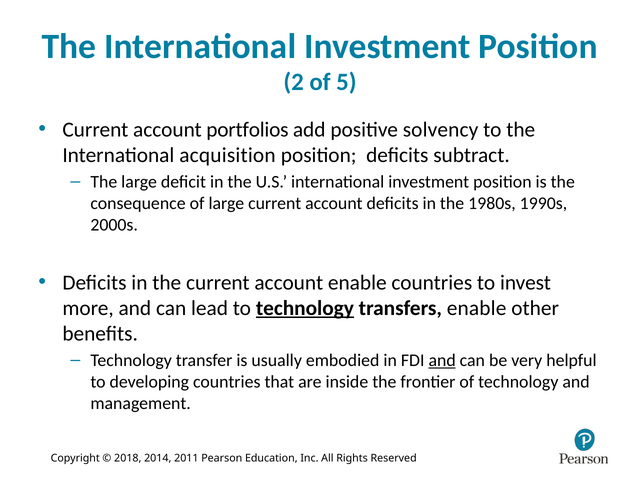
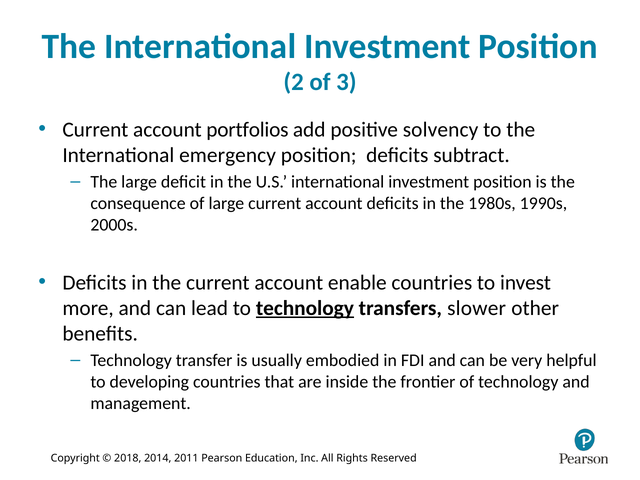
5: 5 -> 3
acquisition: acquisition -> emergency
transfers enable: enable -> slower
and at (442, 360) underline: present -> none
